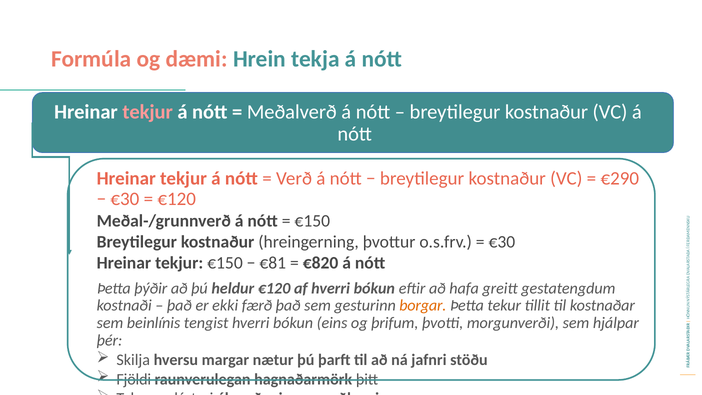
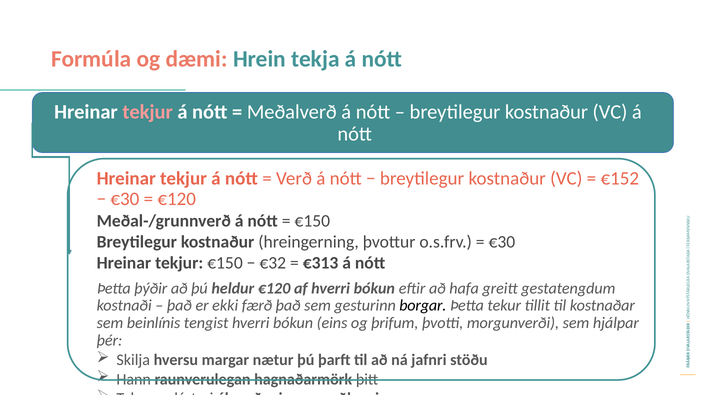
€290: €290 -> €152
€81: €81 -> €32
€820: €820 -> €313
borgar colour: orange -> black
Fjöldi: Fjöldi -> Hann
